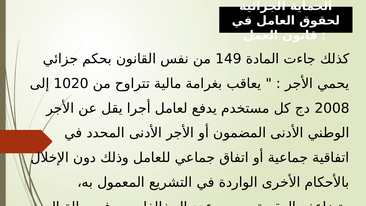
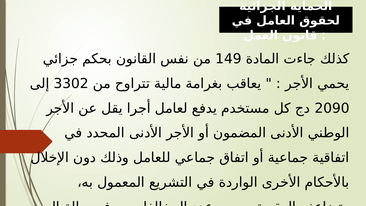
1020: 1020 -> 3302
2008: 2008 -> 2090
